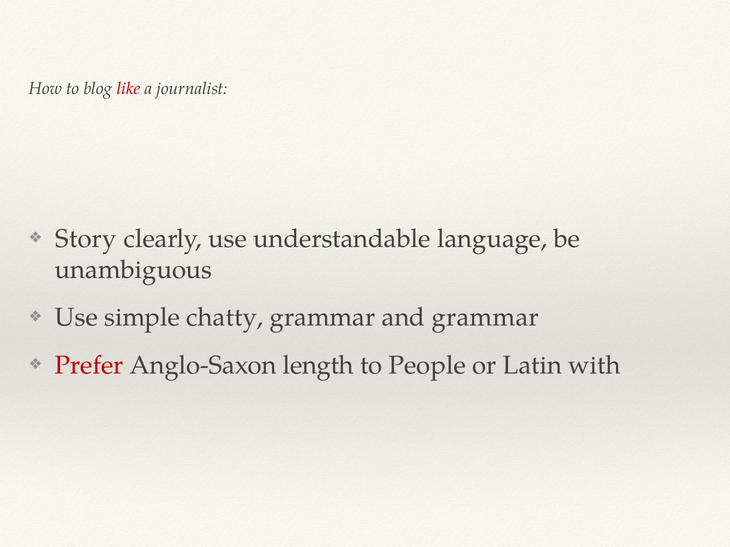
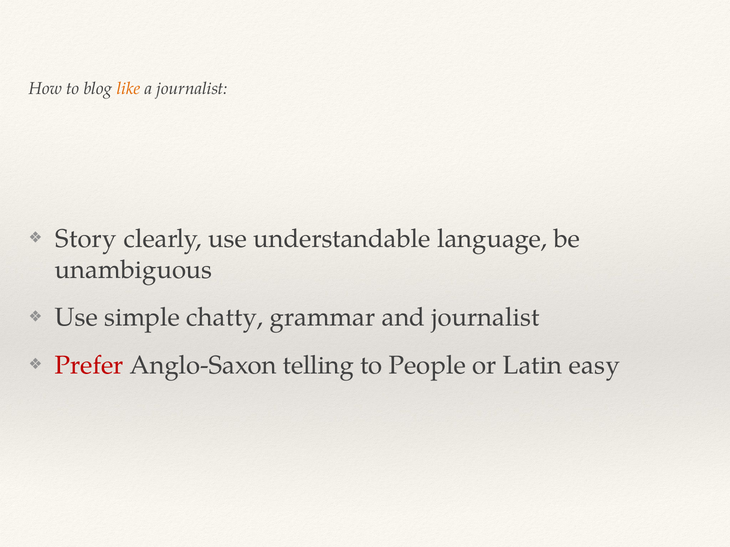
like colour: red -> orange
and grammar: grammar -> journalist
length: length -> telling
with: with -> easy
